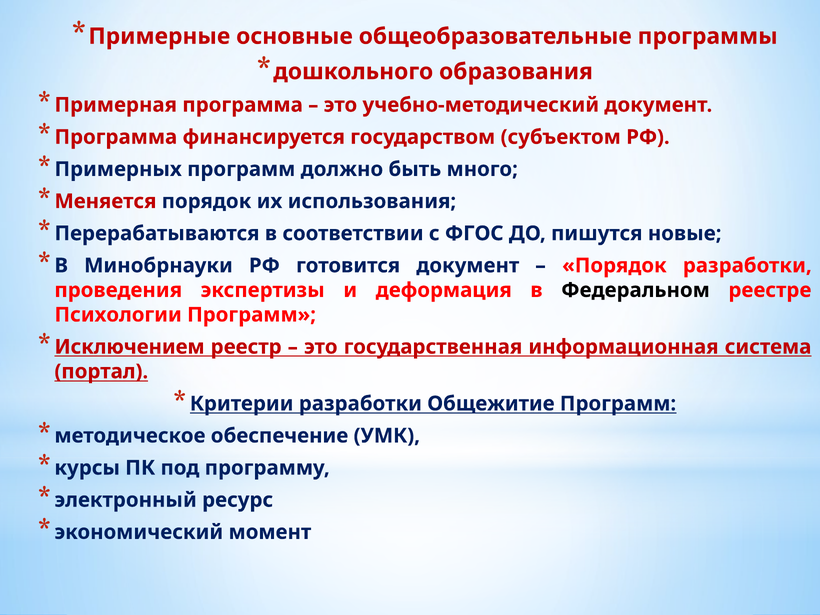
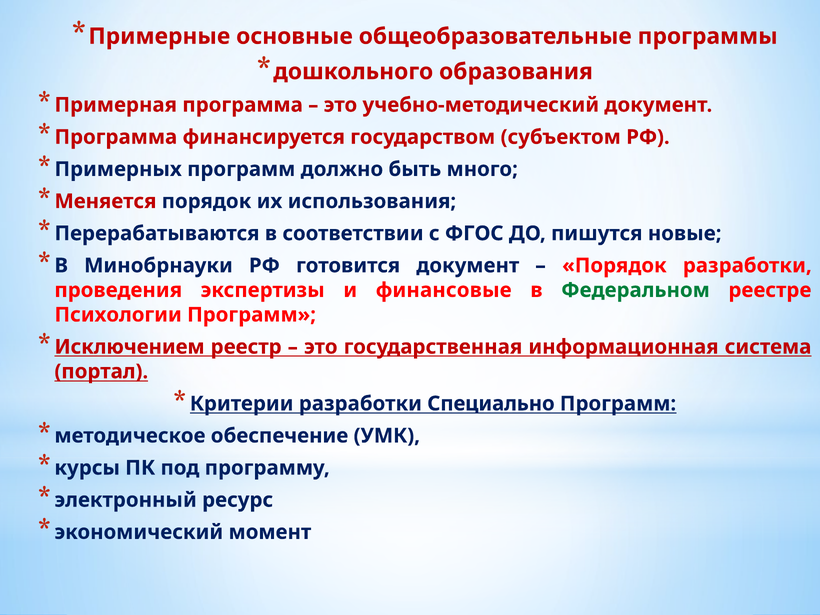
деформация: деформация -> финансовые
Федеральном colour: black -> green
Общежитие: Общежитие -> Специально
